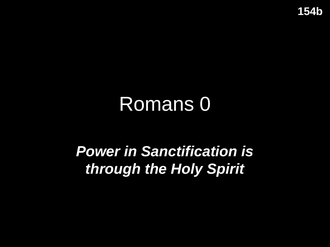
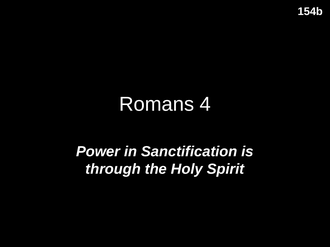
0: 0 -> 4
